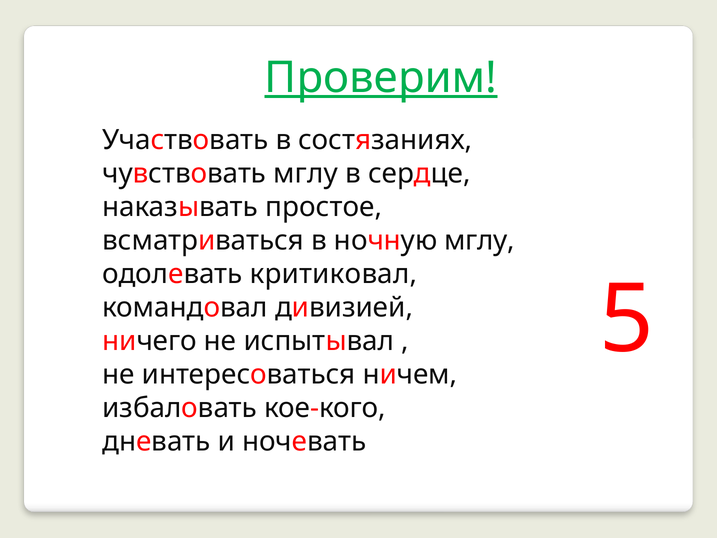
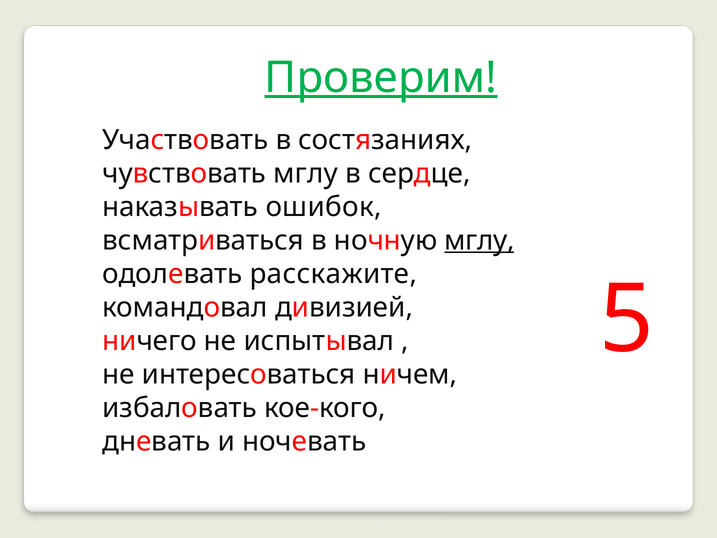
простое: простое -> ошибок
мглу at (480, 240) underline: none -> present
критиковал: критиковал -> расскажите
